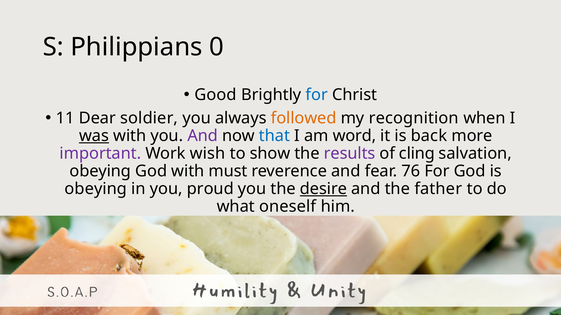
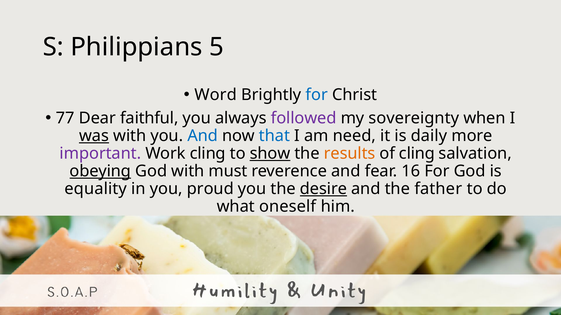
0: 0 -> 5
Good: Good -> Word
11: 11 -> 77
soldier: soldier -> faithful
followed colour: orange -> purple
recognition: recognition -> sovereignty
And at (203, 136) colour: purple -> blue
word: word -> need
back: back -> daily
Work wish: wish -> cling
show underline: none -> present
results colour: purple -> orange
obeying at (100, 171) underline: none -> present
76: 76 -> 16
obeying at (96, 189): obeying -> equality
